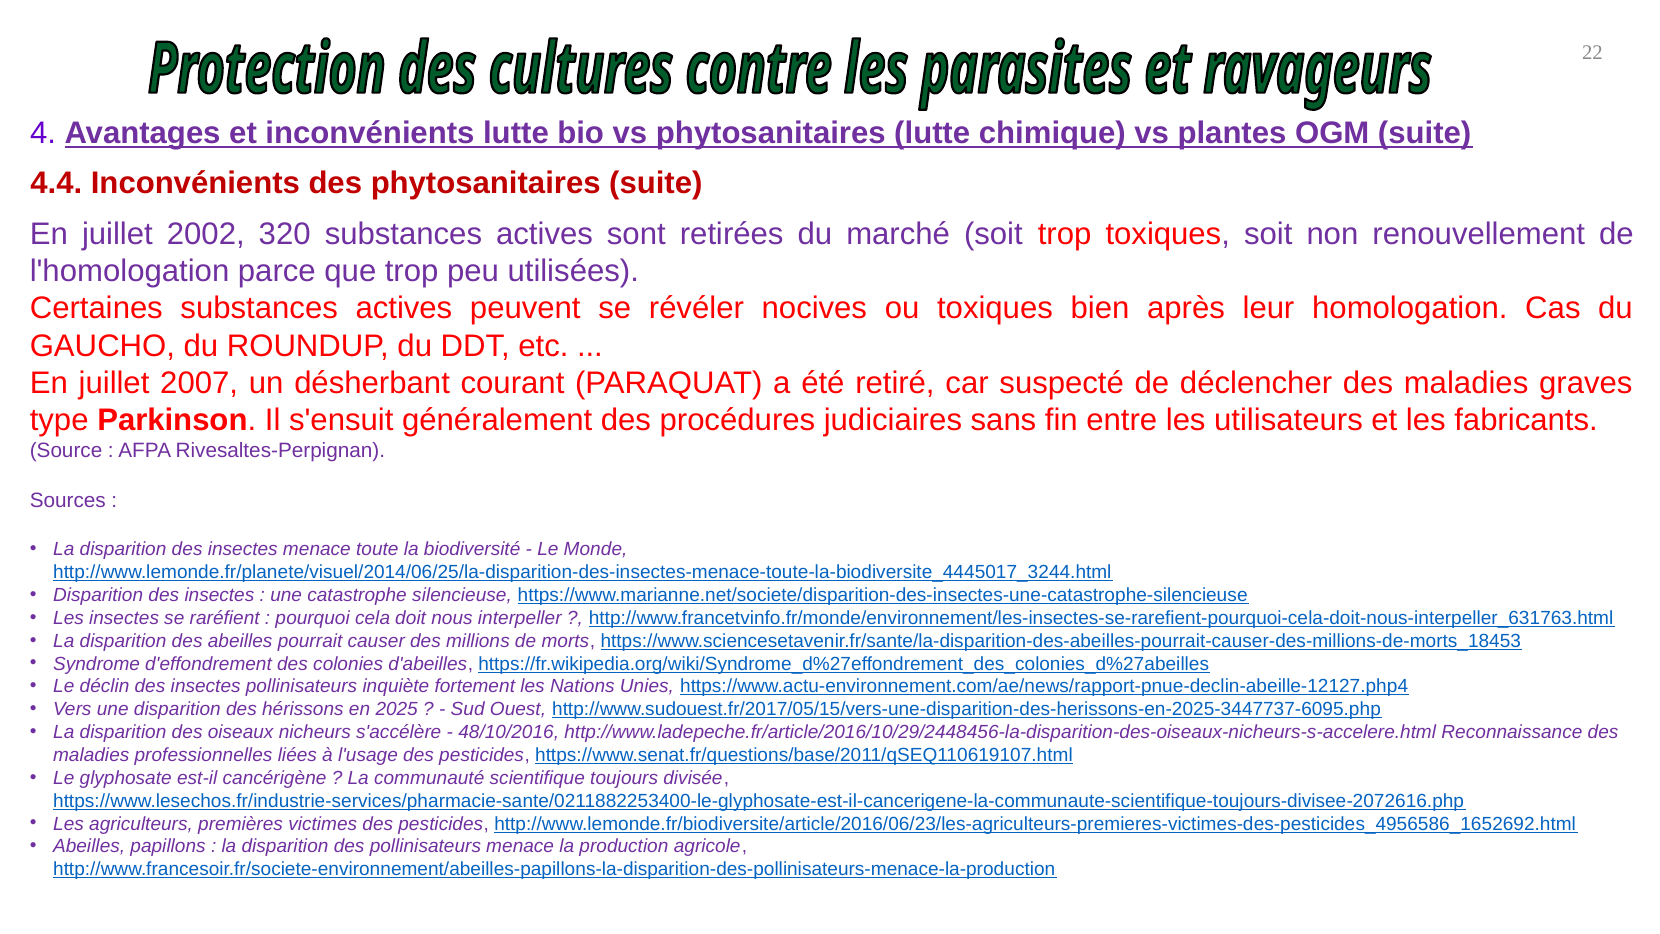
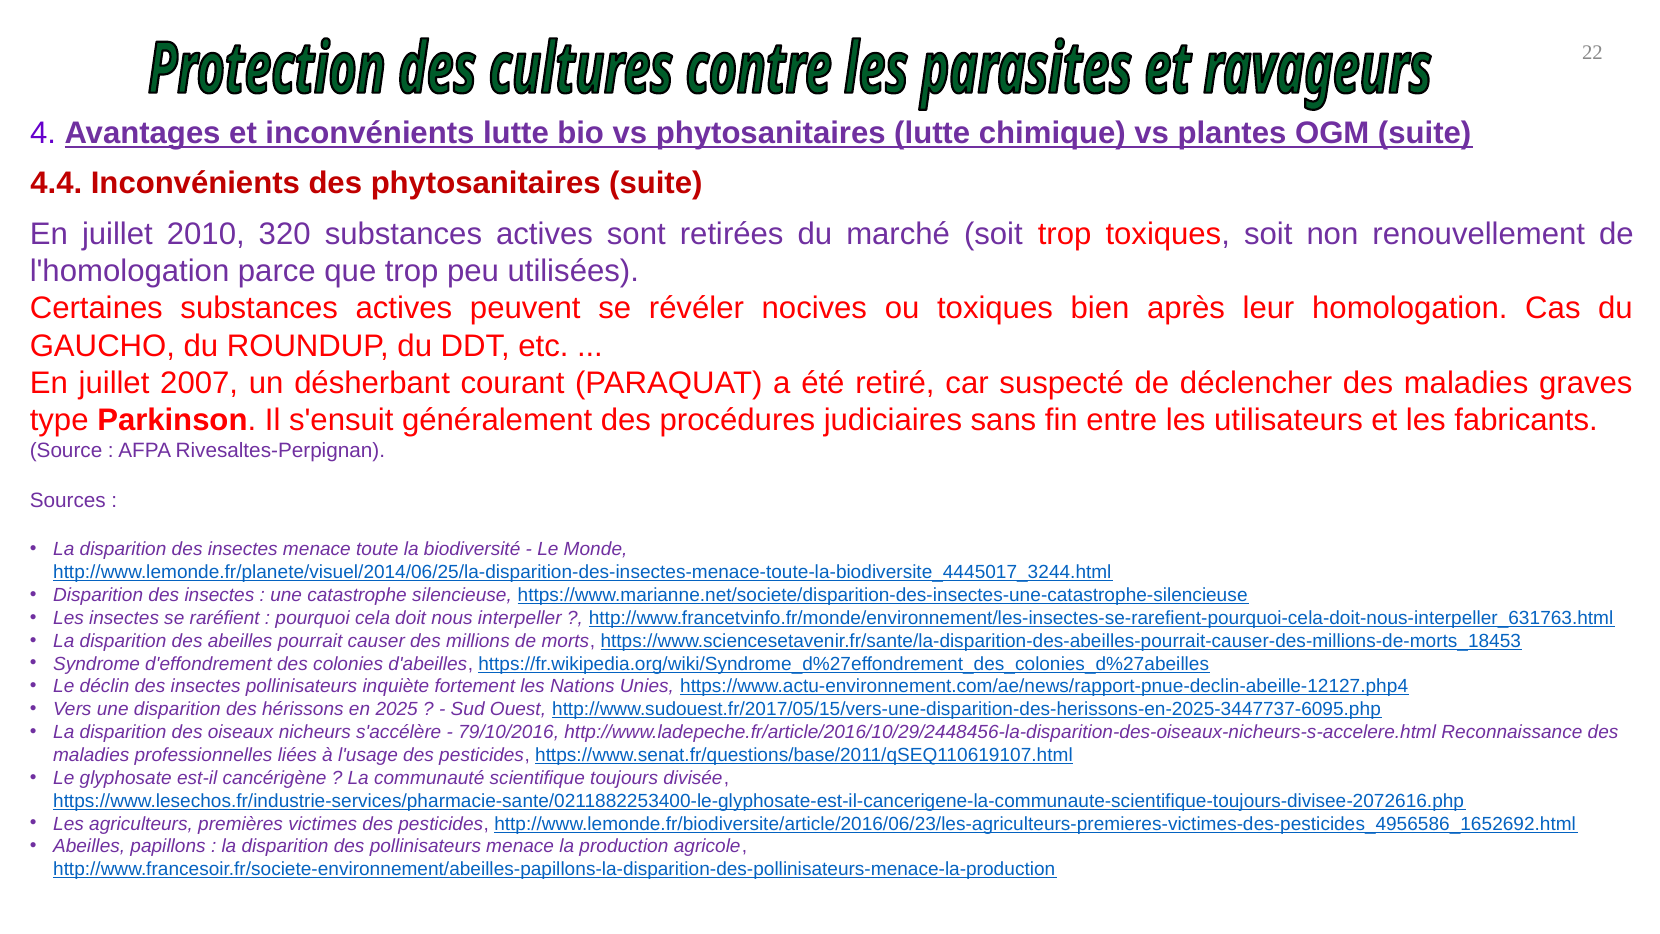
2002: 2002 -> 2010
48/10/2016: 48/10/2016 -> 79/10/2016
